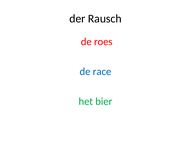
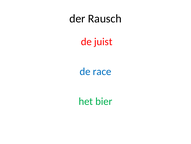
roes: roes -> juist
